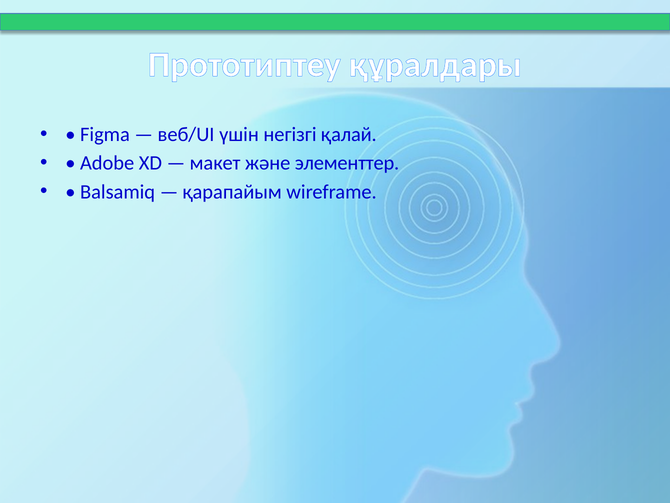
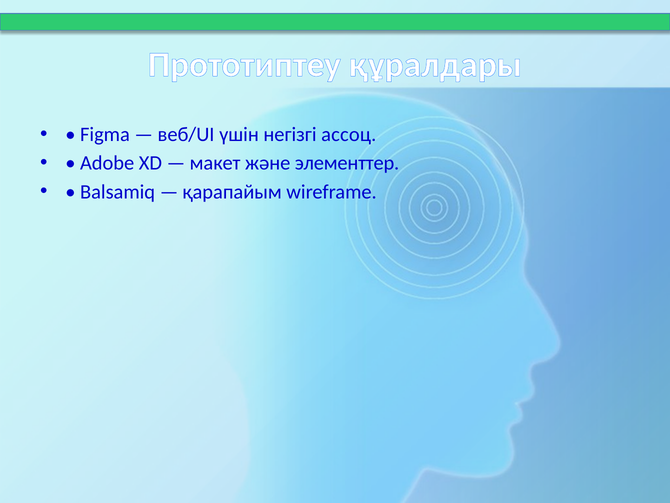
қалай: қалай -> ассоц
